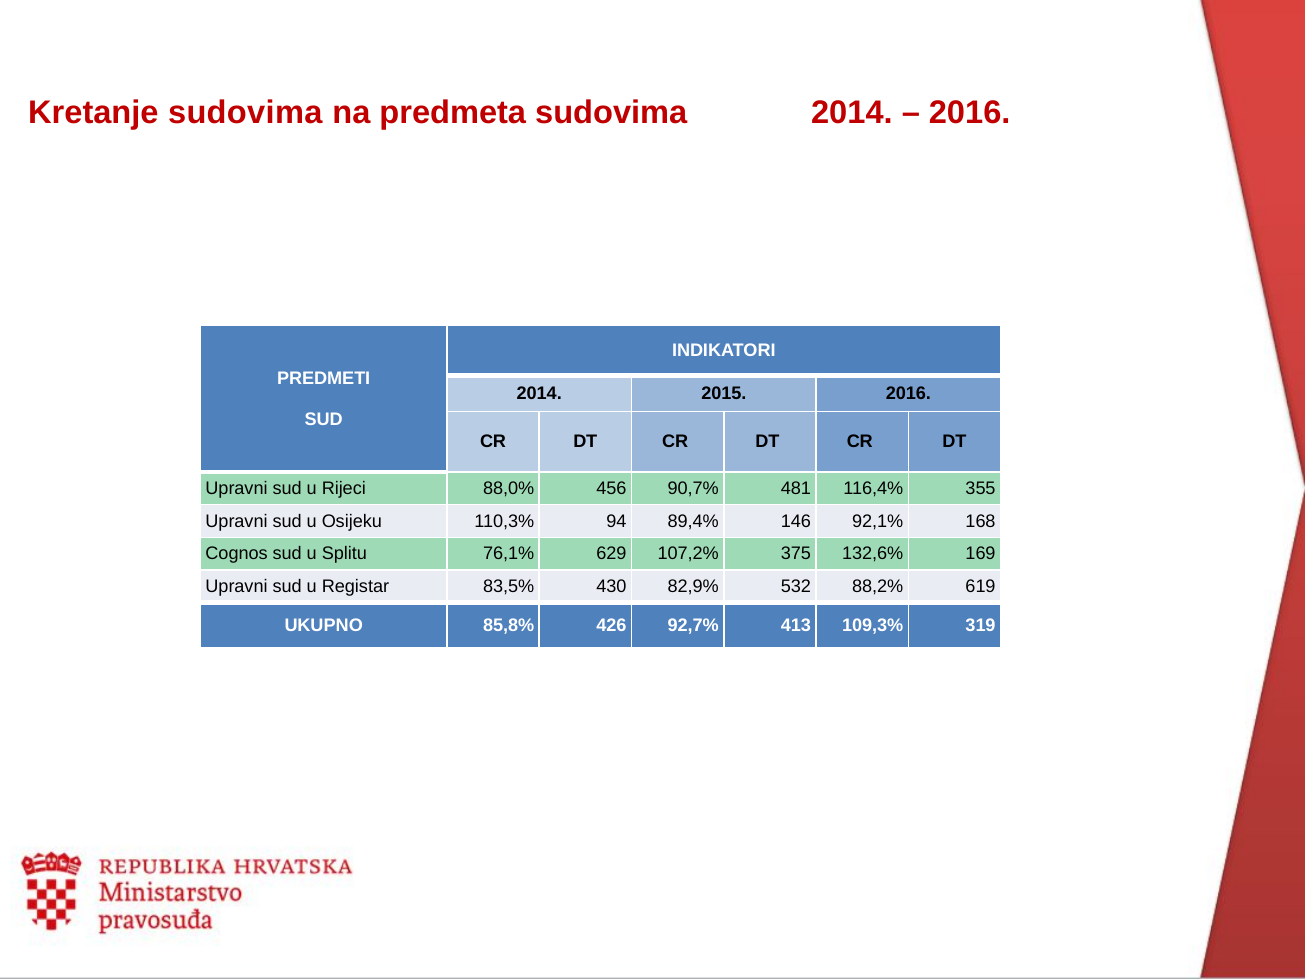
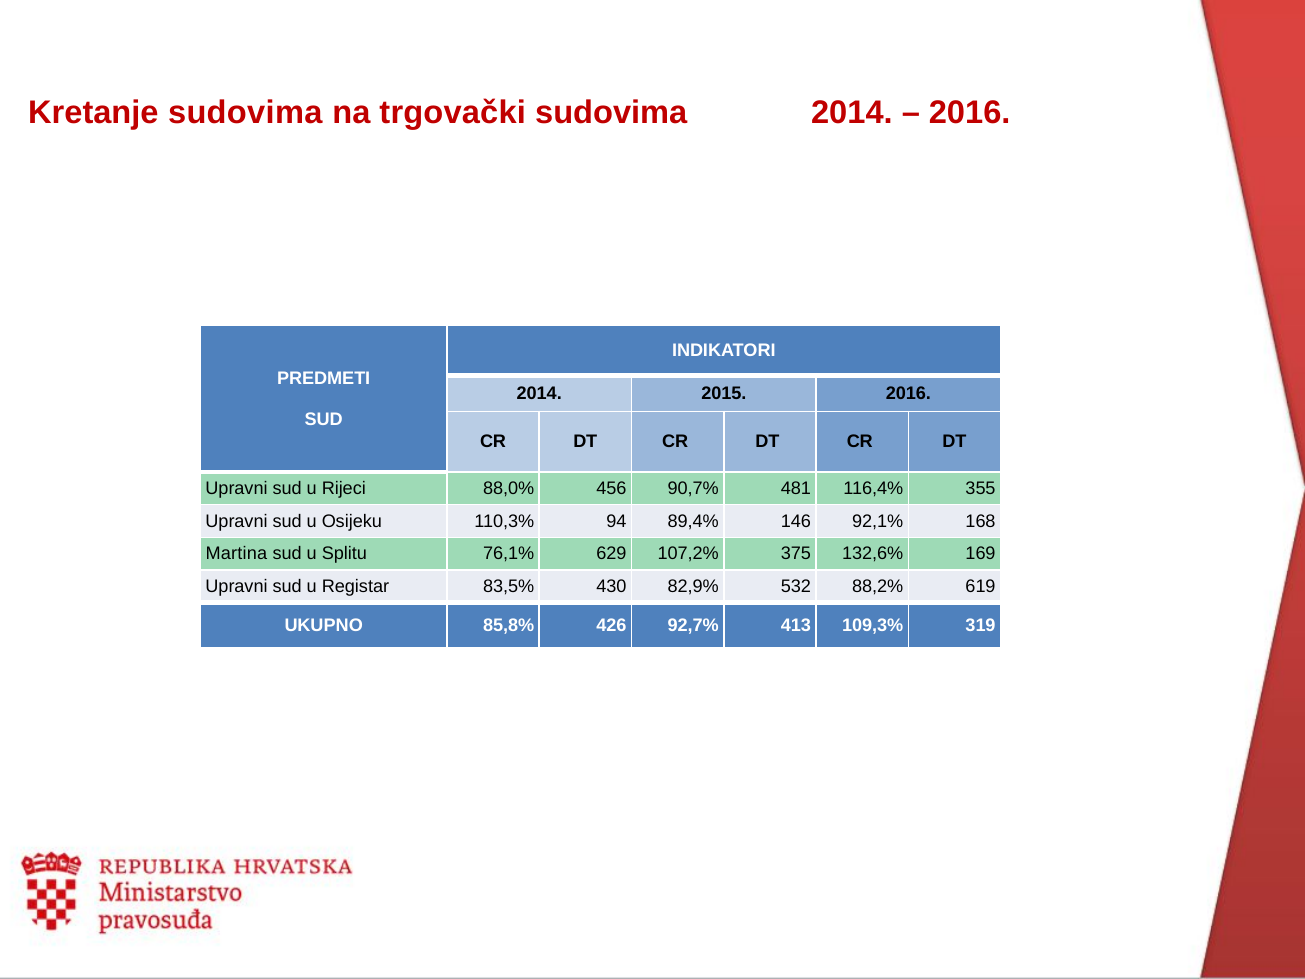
predmeta: predmeta -> trgovački
Cognos: Cognos -> Martina
